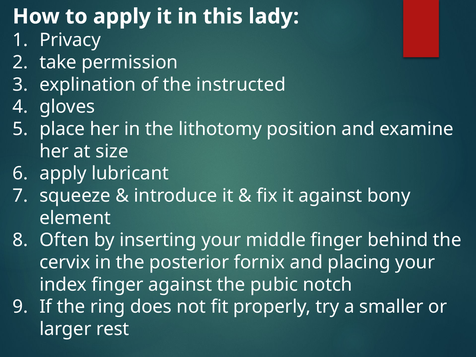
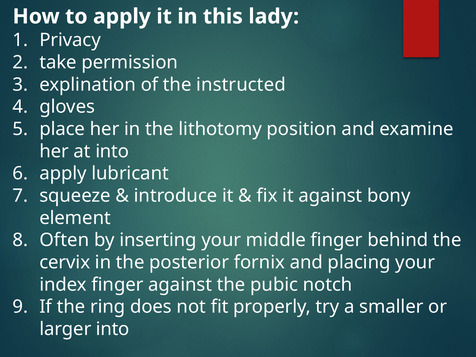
at size: size -> into
larger rest: rest -> into
